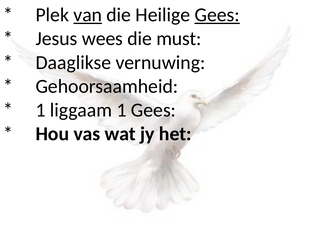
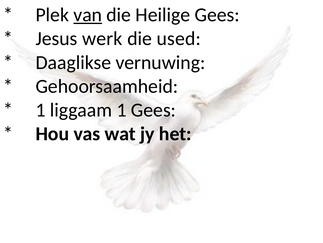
Gees at (217, 15) underline: present -> none
wees: wees -> werk
must: must -> used
